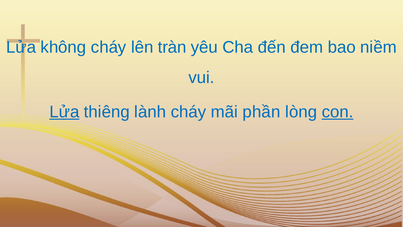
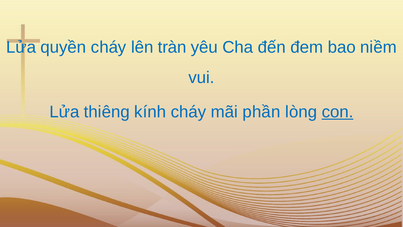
không: không -> quyền
Lửa at (64, 112) underline: present -> none
lành: lành -> kính
